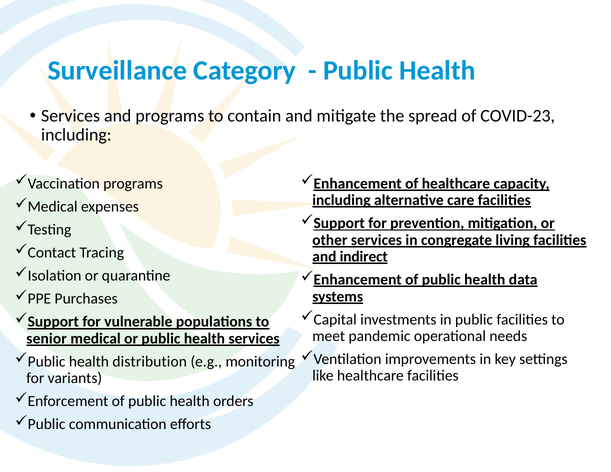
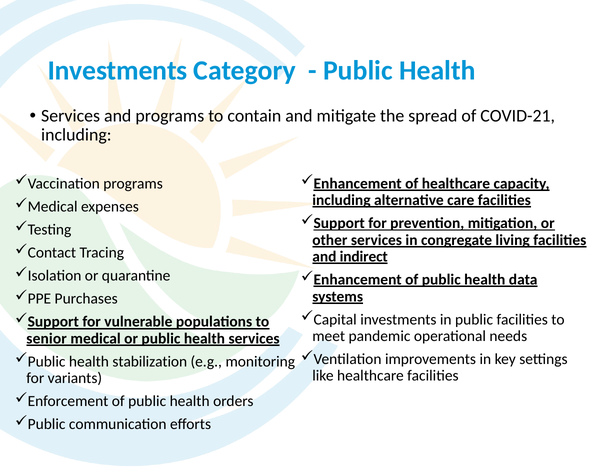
Surveillance at (117, 71): Surveillance -> Investments
COVID-23: COVID-23 -> COVID-21
distribution: distribution -> stabilization
